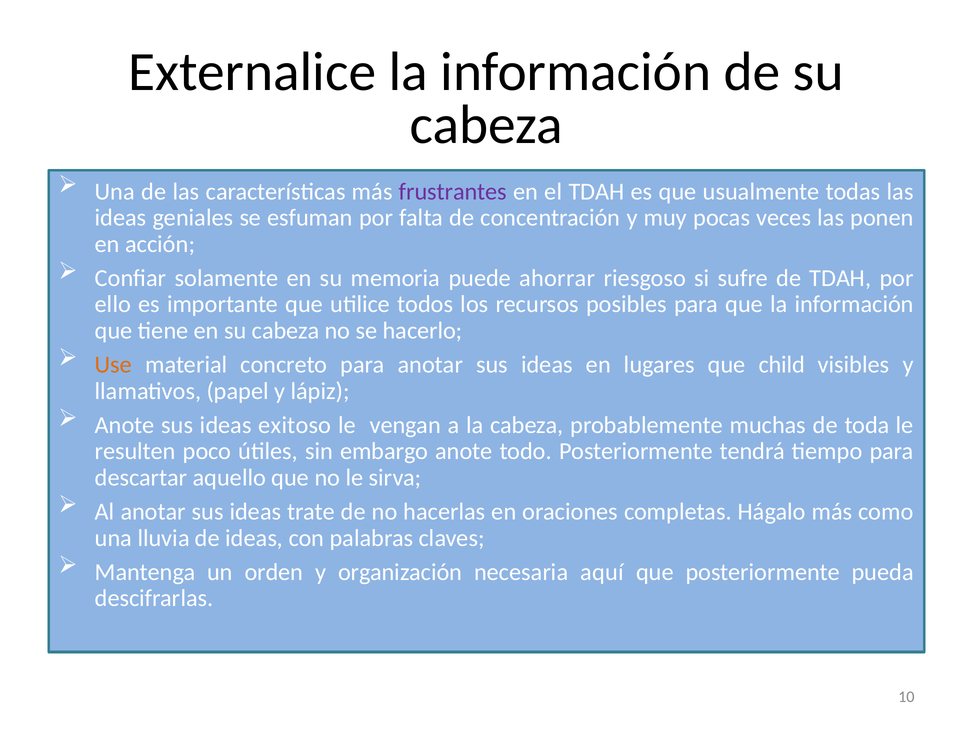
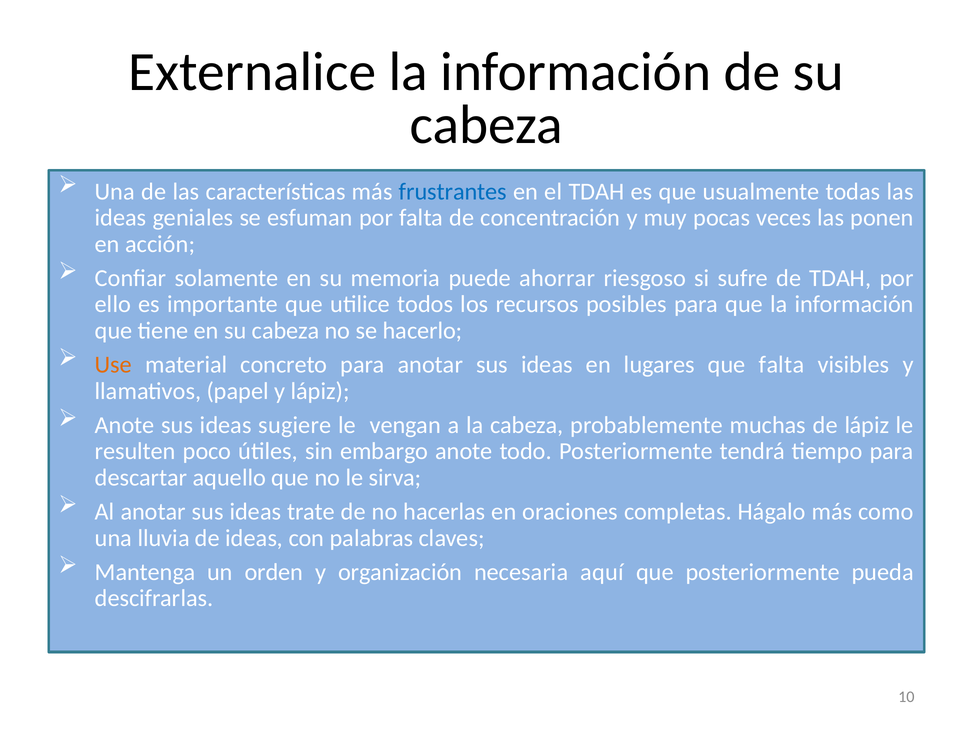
frustrantes colour: purple -> blue
que child: child -> falta
exitoso: exitoso -> sugiere
de toda: toda -> lápiz
